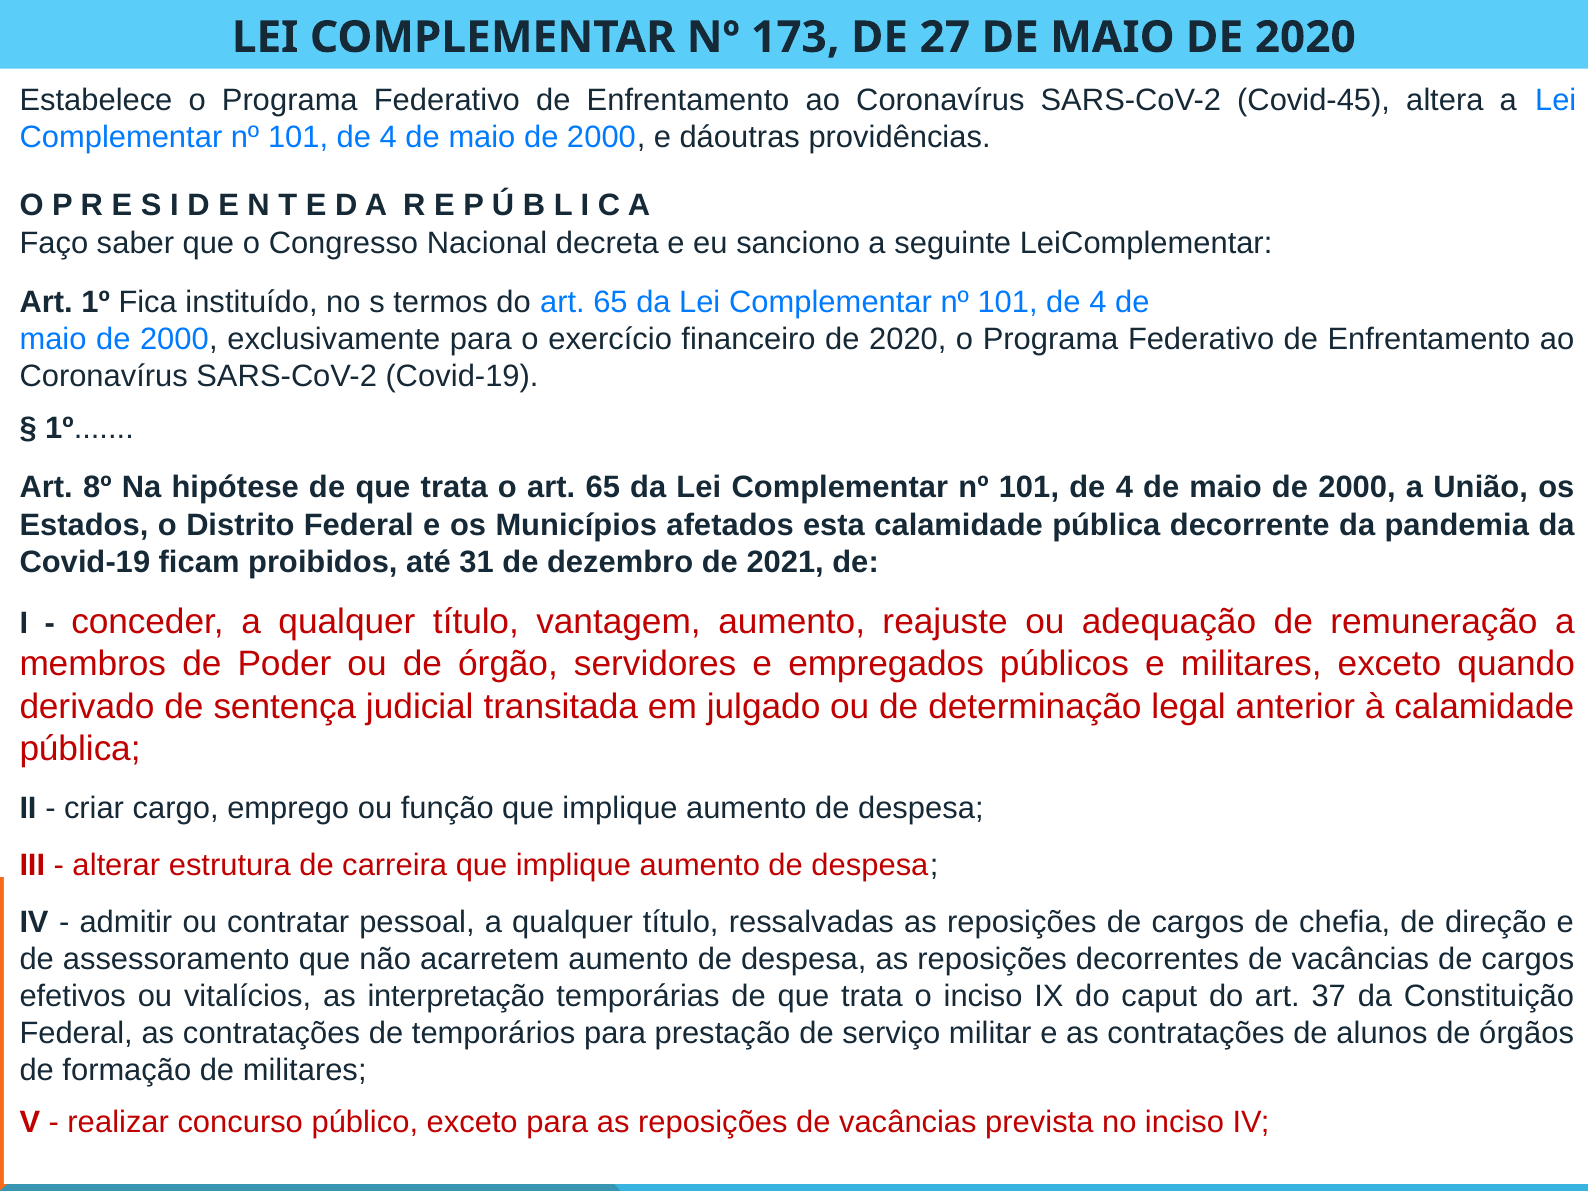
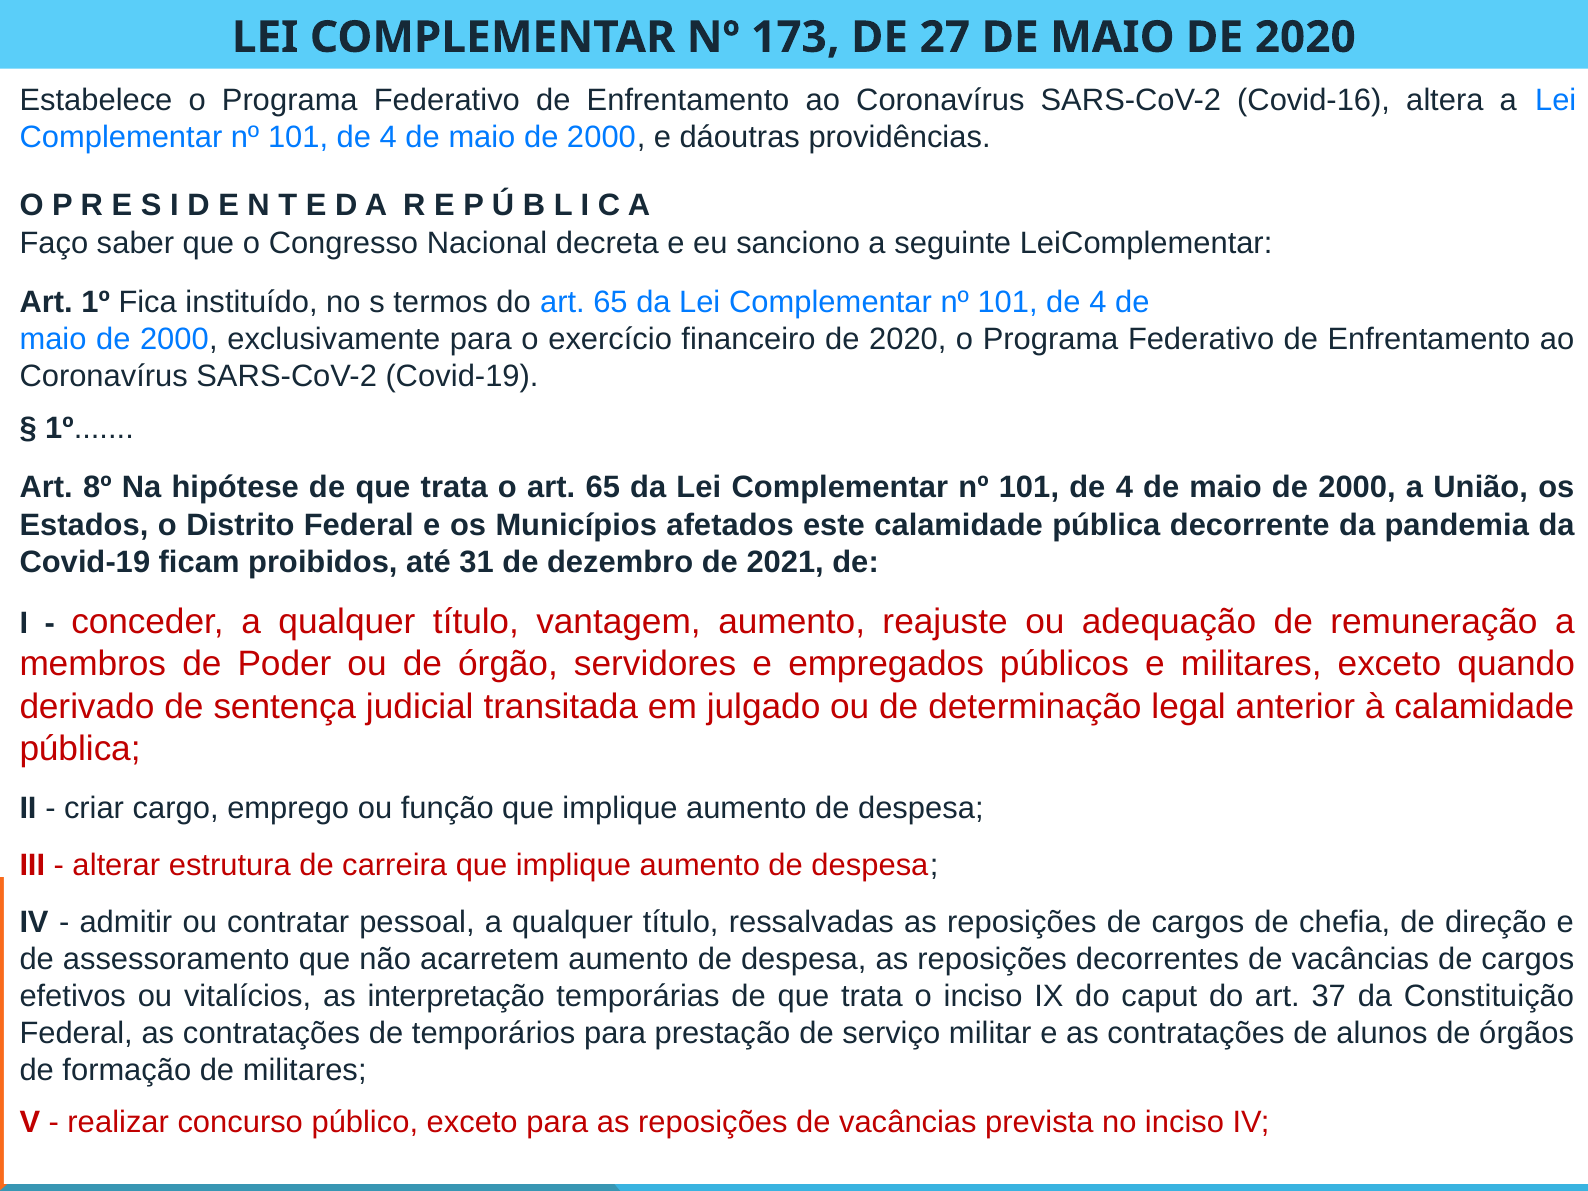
Covid-45: Covid-45 -> Covid-16
esta: esta -> este
